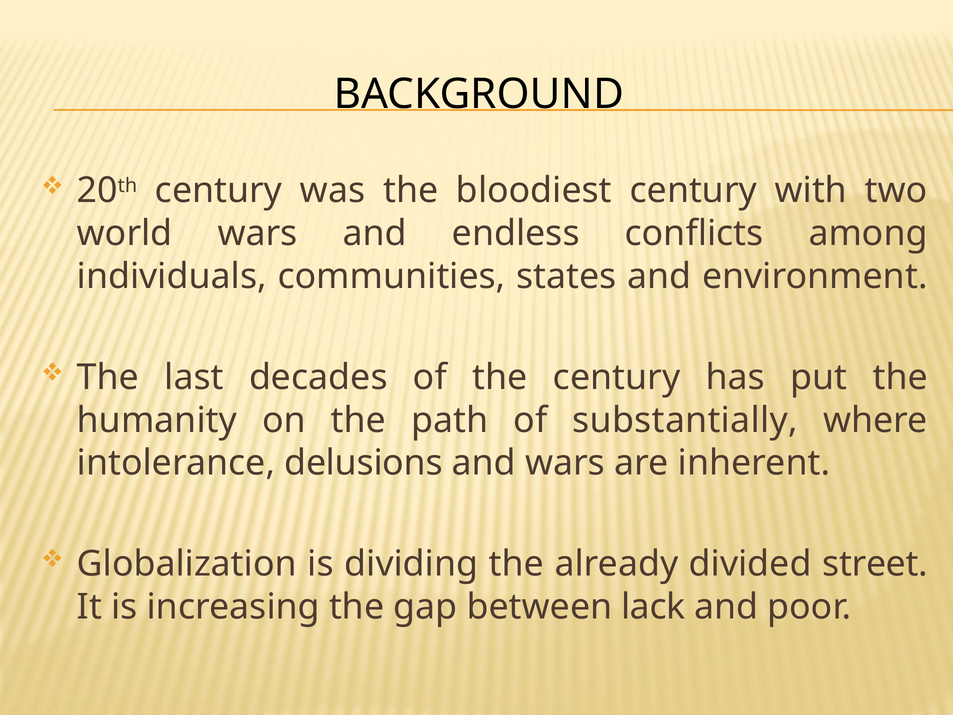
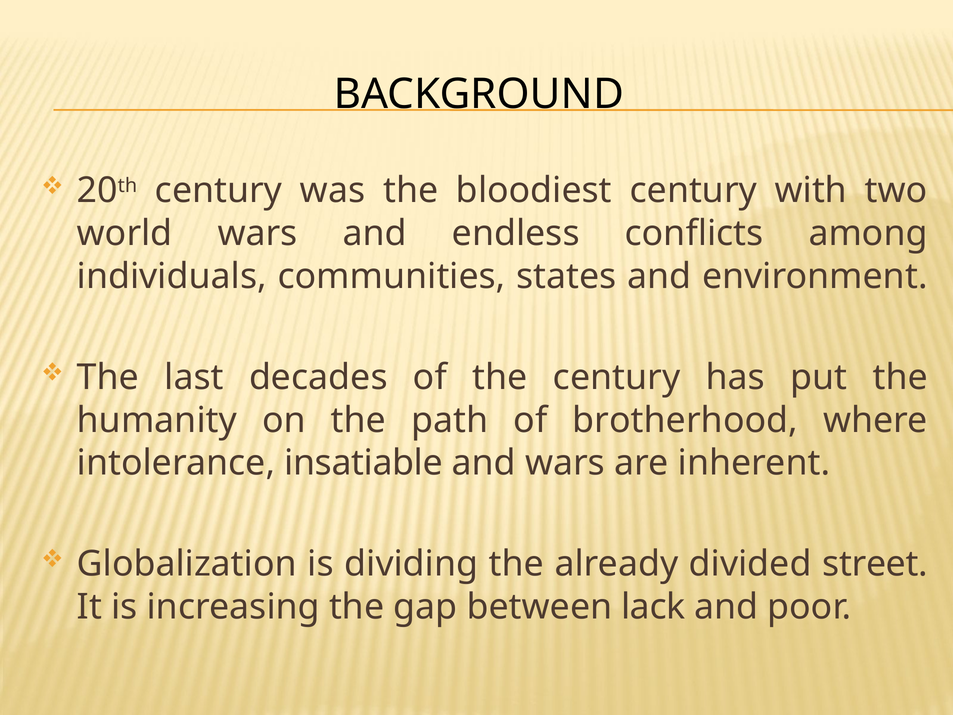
substantially: substantially -> brotherhood
delusions: delusions -> insatiable
